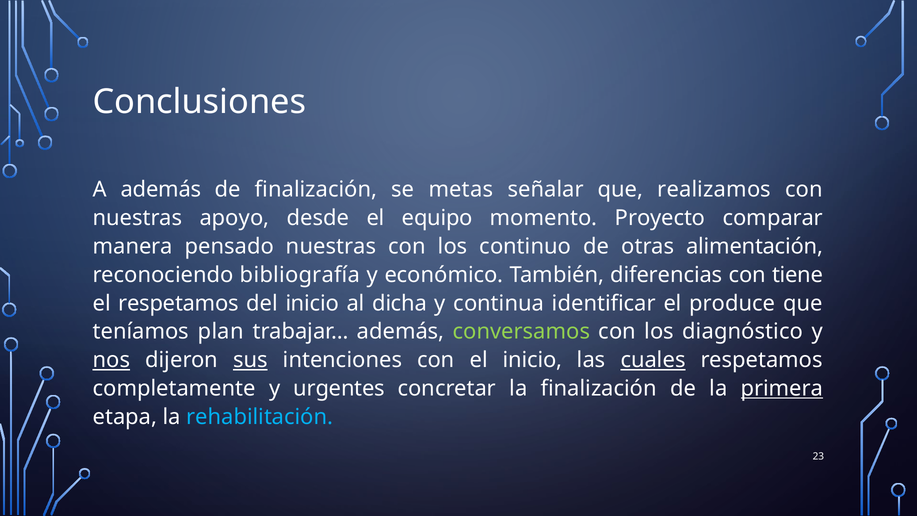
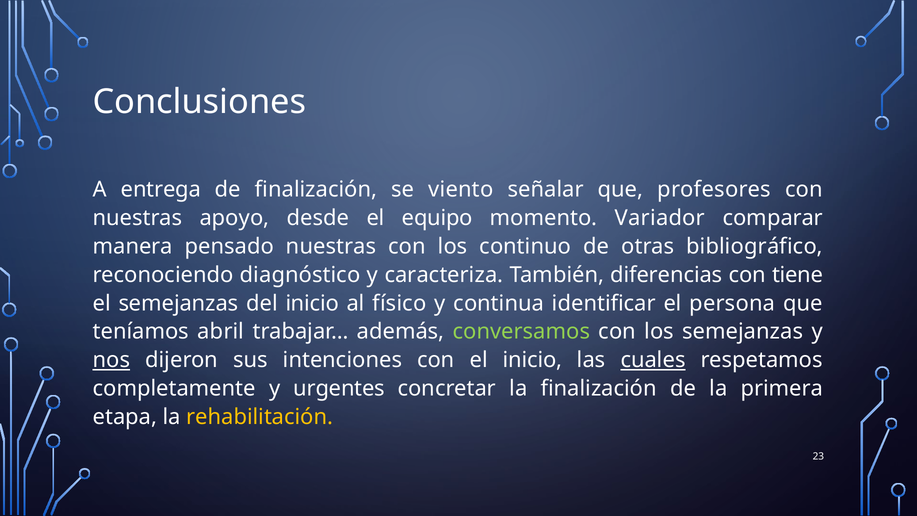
A además: además -> entrega
metas: metas -> viento
realizamos: realizamos -> profesores
Proyecto: Proyecto -> Variador
alimentación: alimentación -> bibliográfico
bibliografía: bibliografía -> diagnóstico
económico: económico -> caracteriza
el respetamos: respetamos -> semejanzas
dicha: dicha -> físico
produce: produce -> persona
plan: plan -> abril
los diagnóstico: diagnóstico -> semejanzas
sus underline: present -> none
primera underline: present -> none
rehabilitación colour: light blue -> yellow
